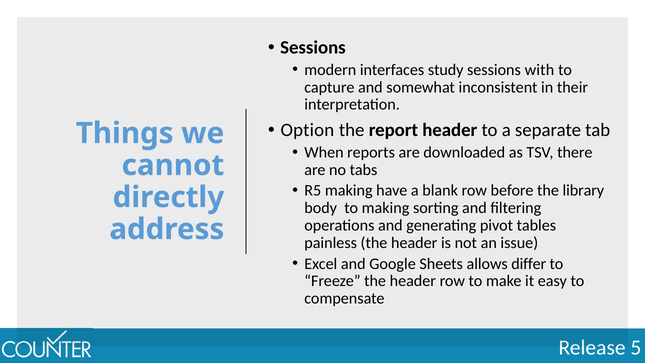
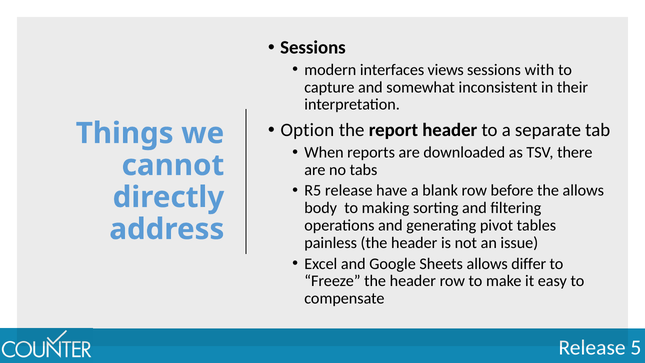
study: study -> views
R5 making: making -> release
the library: library -> allows
